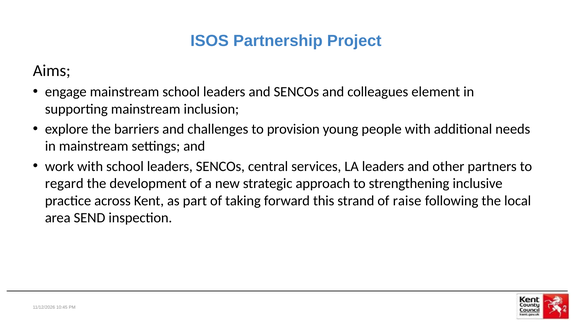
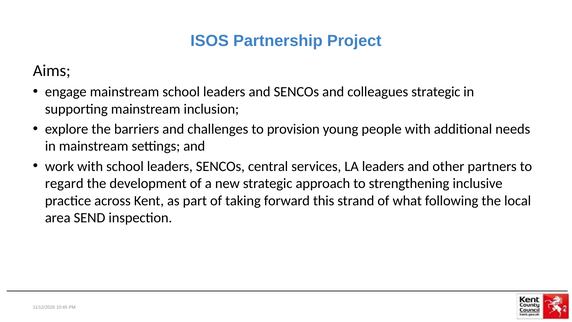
colleagues element: element -> strategic
raise: raise -> what
